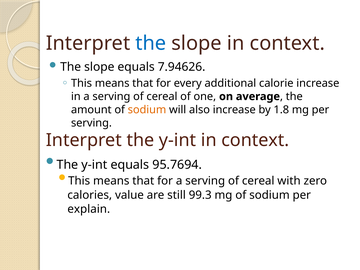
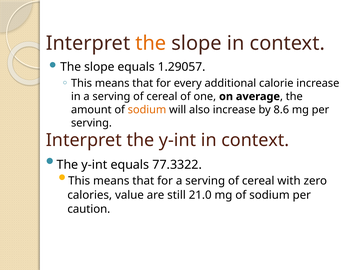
the at (151, 43) colour: blue -> orange
7.94626: 7.94626 -> 1.29057
1.8: 1.8 -> 8.6
95.7694: 95.7694 -> 77.3322
99.3: 99.3 -> 21.0
explain: explain -> caution
